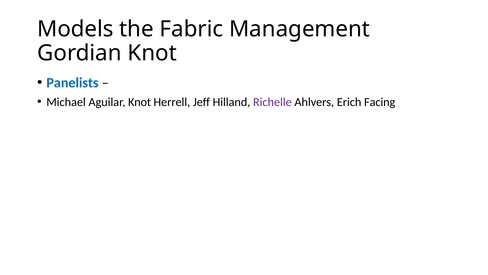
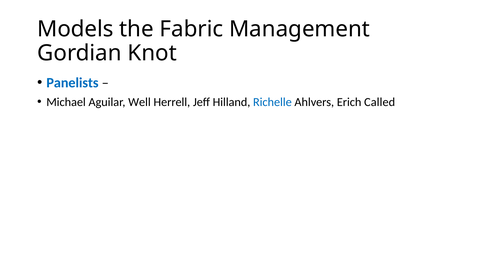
Aguilar Knot: Knot -> Well
Richelle colour: purple -> blue
Facing: Facing -> Called
